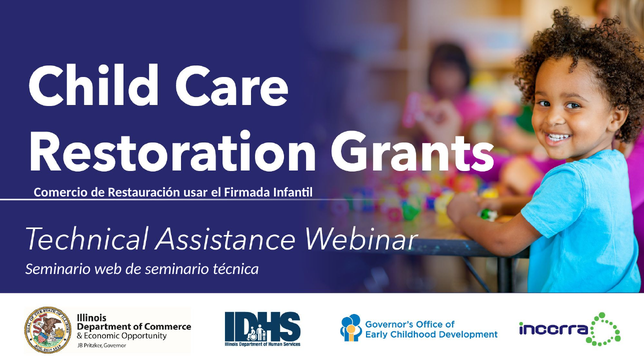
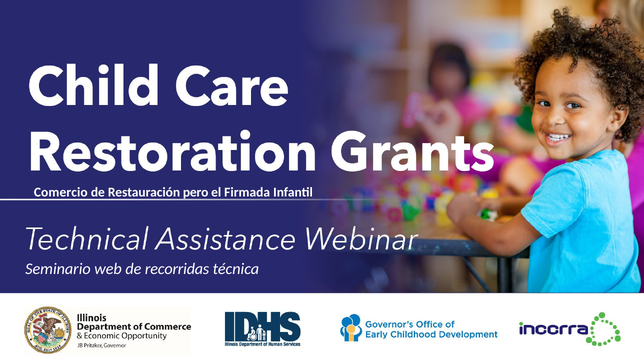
usar: usar -> pero
de seminario: seminario -> recorridas
